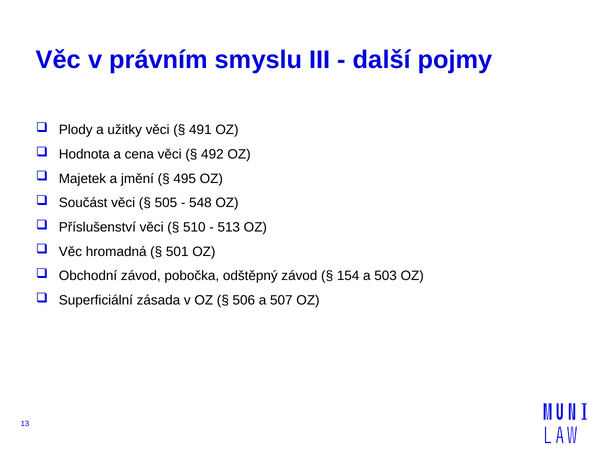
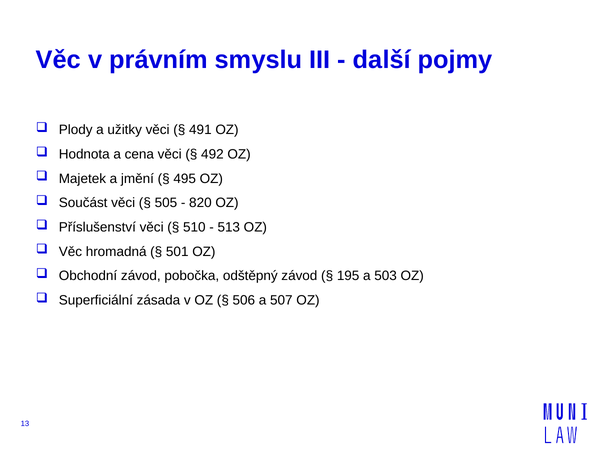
548: 548 -> 820
154: 154 -> 195
